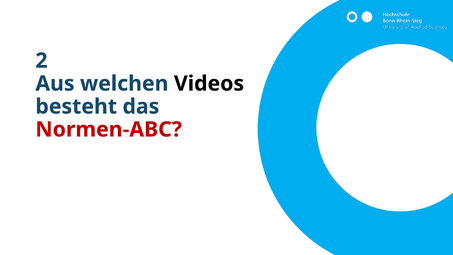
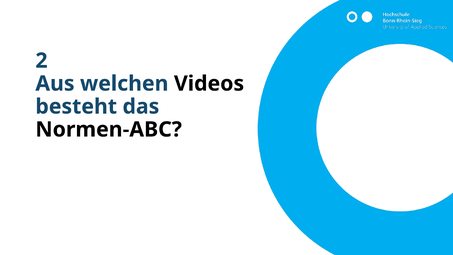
Normen-ABC colour: red -> black
